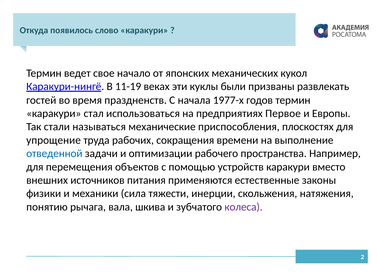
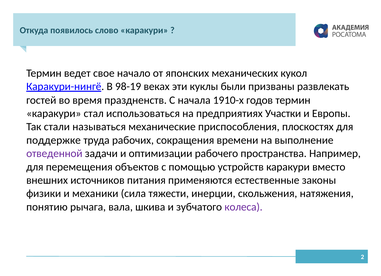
11-19: 11-19 -> 98-19
1977-х: 1977-х -> 1910-х
Первое: Первое -> Участки
упрощение: упрощение -> поддержке
отведенной colour: blue -> purple
